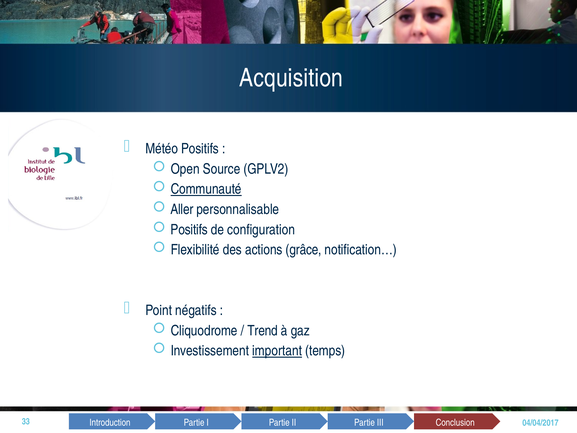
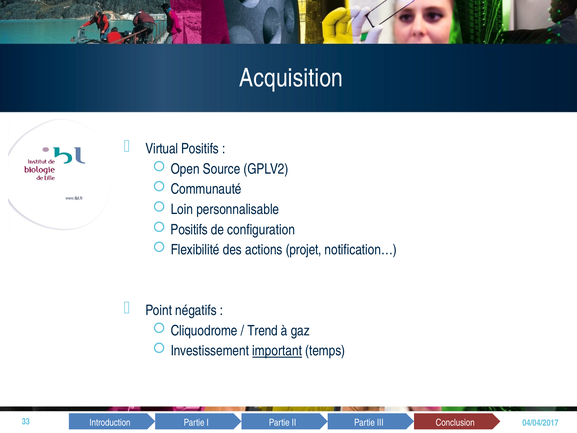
Météo: Météo -> Virtual
Communauté underline: present -> none
Aller: Aller -> Loin
grâce: grâce -> projet
